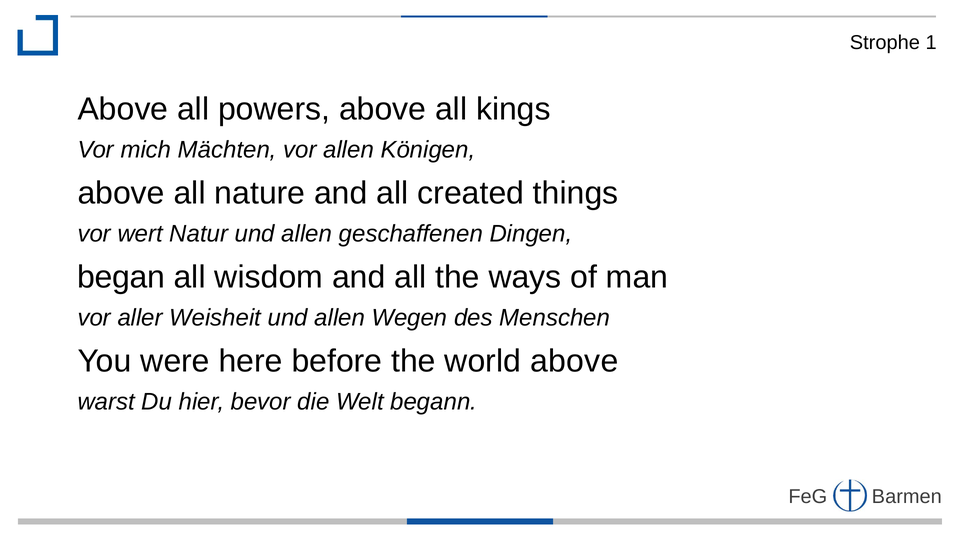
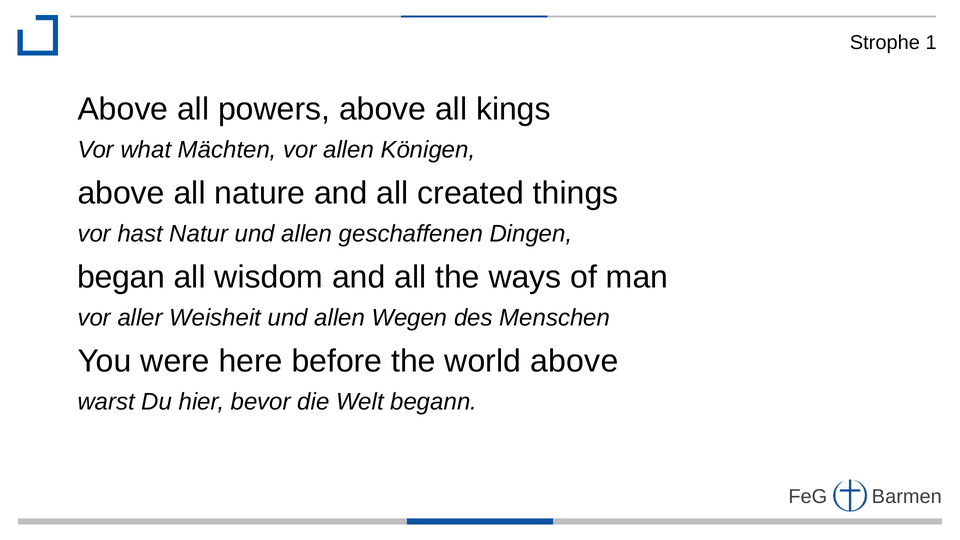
mich: mich -> what
wert: wert -> hast
